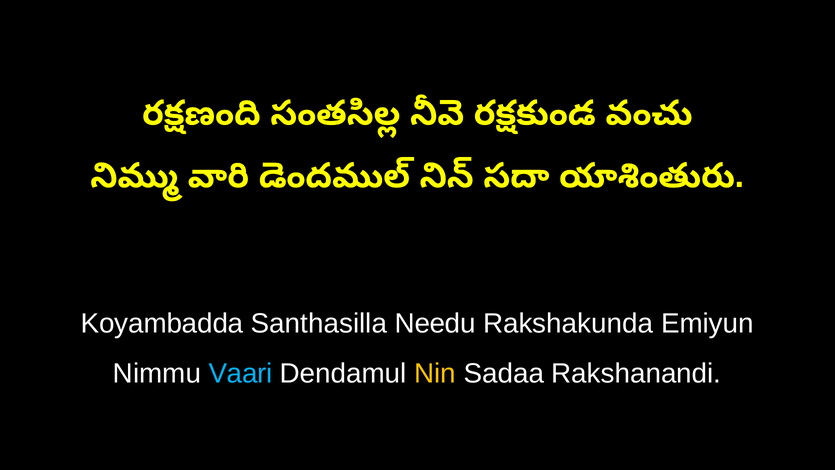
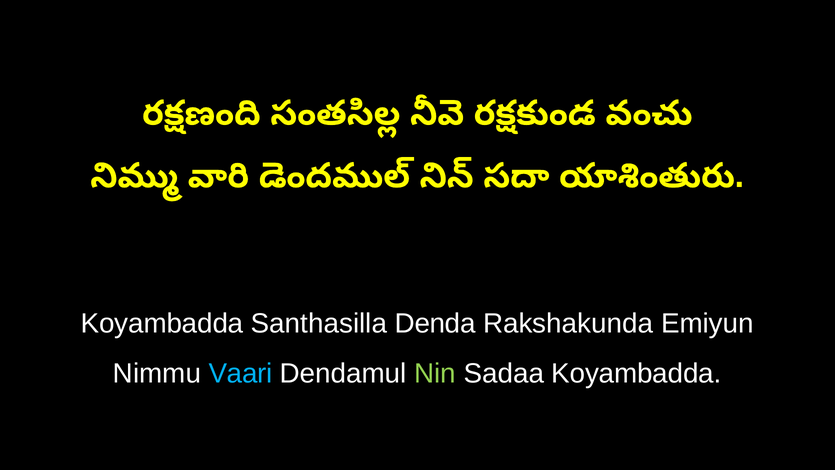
Needu: Needu -> Denda
Nin colour: yellow -> light green
Sadaa Rakshanandi: Rakshanandi -> Koyambadda
